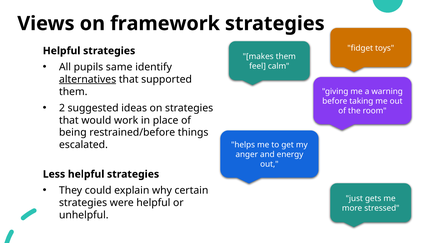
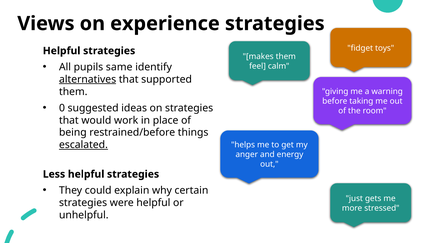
framework: framework -> experience
2: 2 -> 0
escalated underline: none -> present
